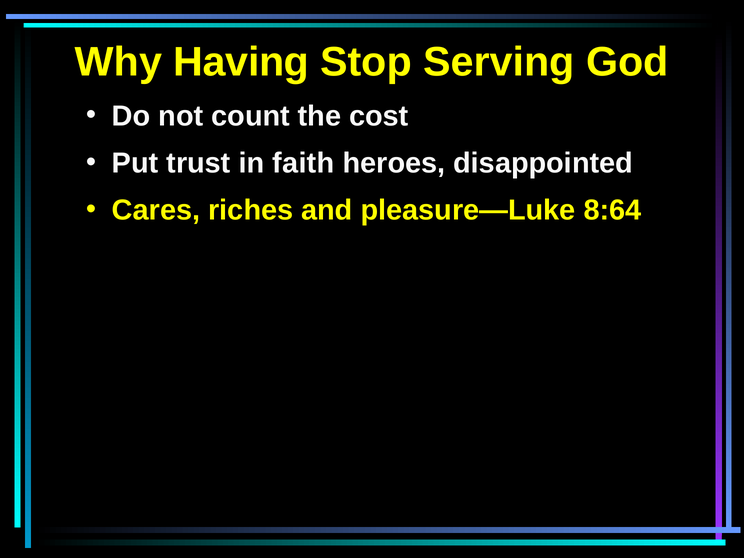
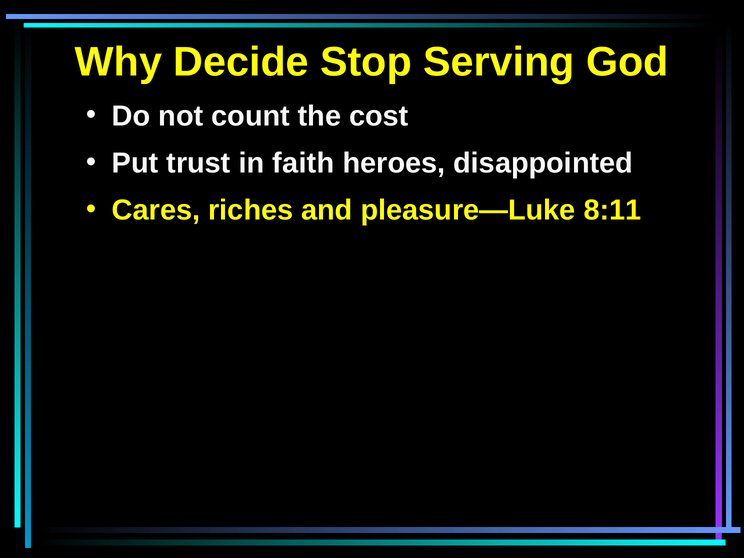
Having: Having -> Decide
8:64: 8:64 -> 8:11
